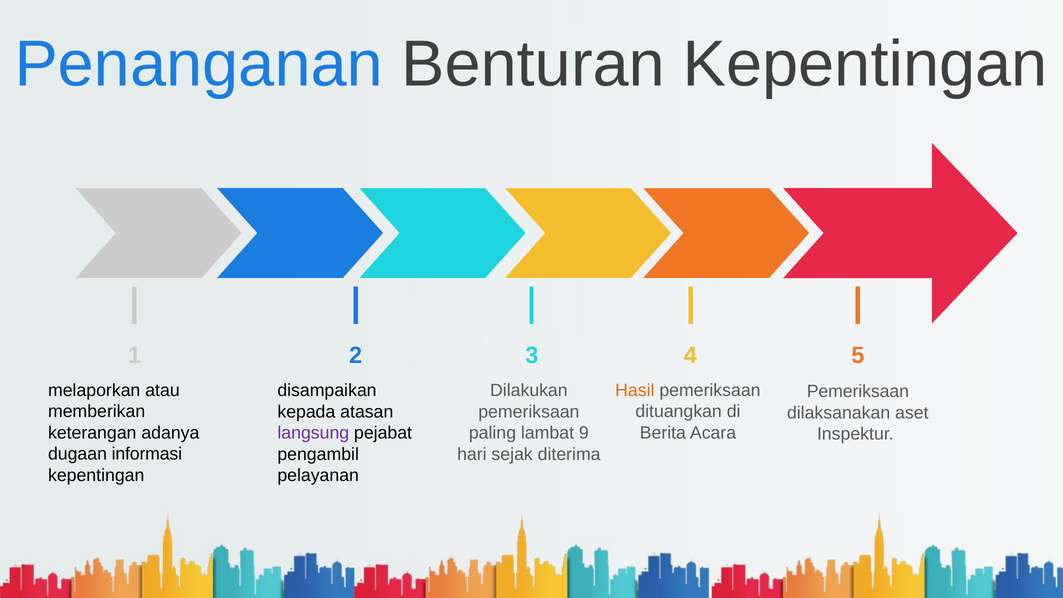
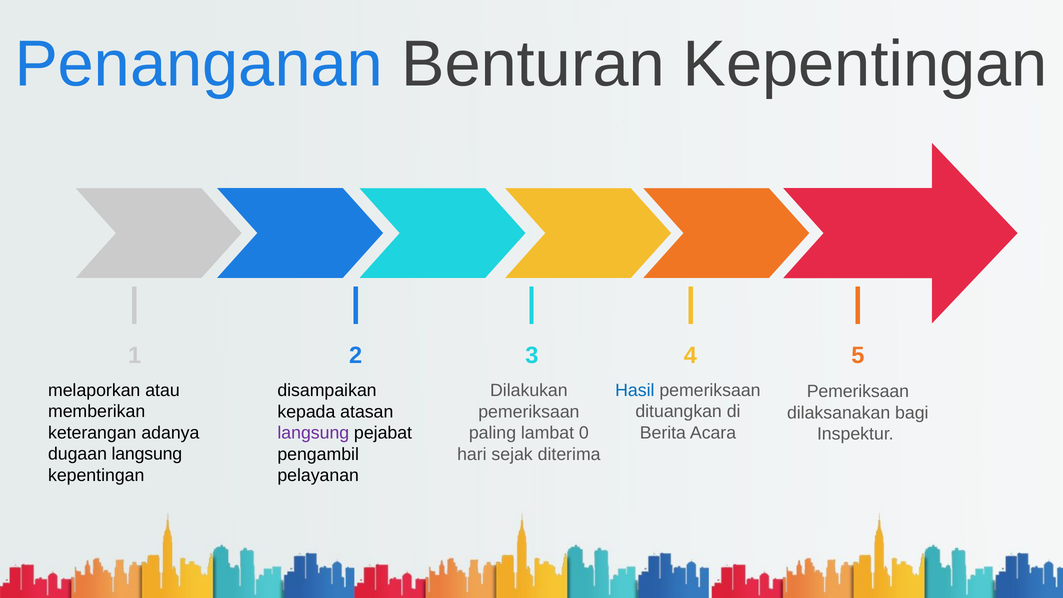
Hasil colour: orange -> blue
aset: aset -> bagi
9: 9 -> 0
dugaan informasi: informasi -> langsung
